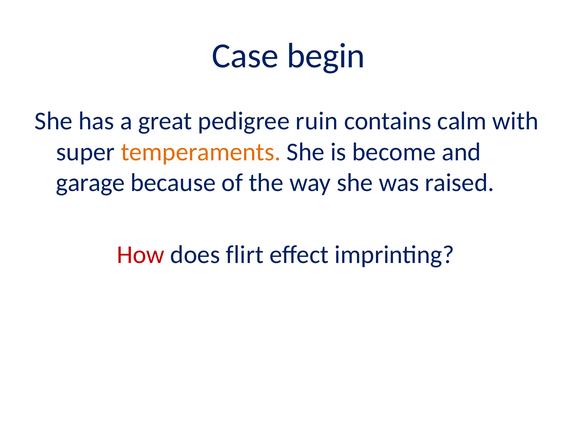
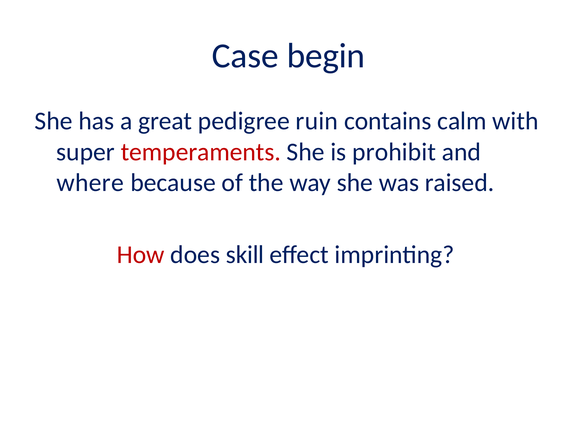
temperaments colour: orange -> red
become: become -> prohibit
garage: garage -> where
flirt: flirt -> skill
